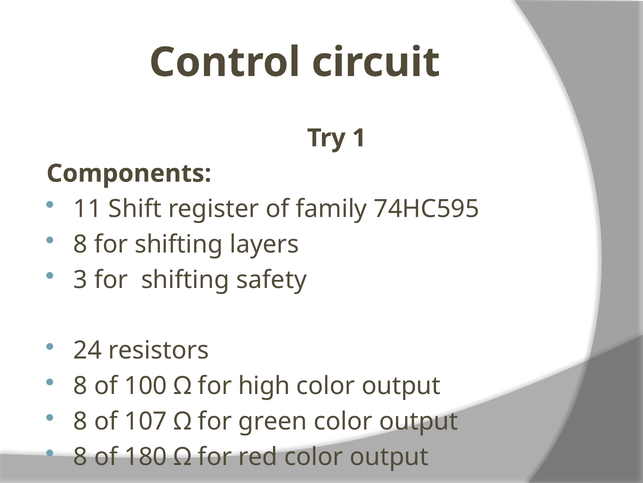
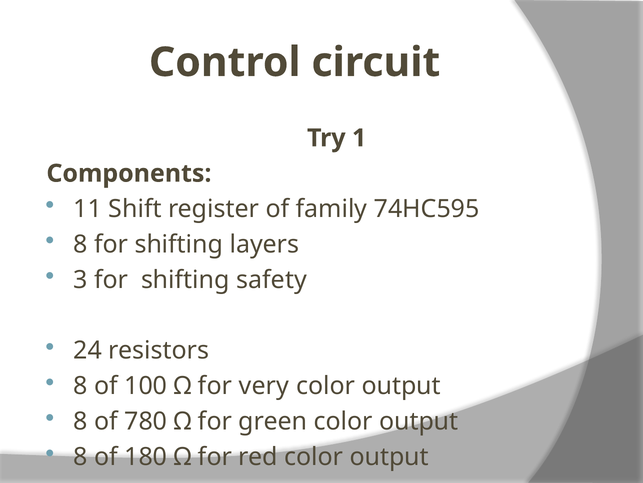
high: high -> very
107: 107 -> 780
